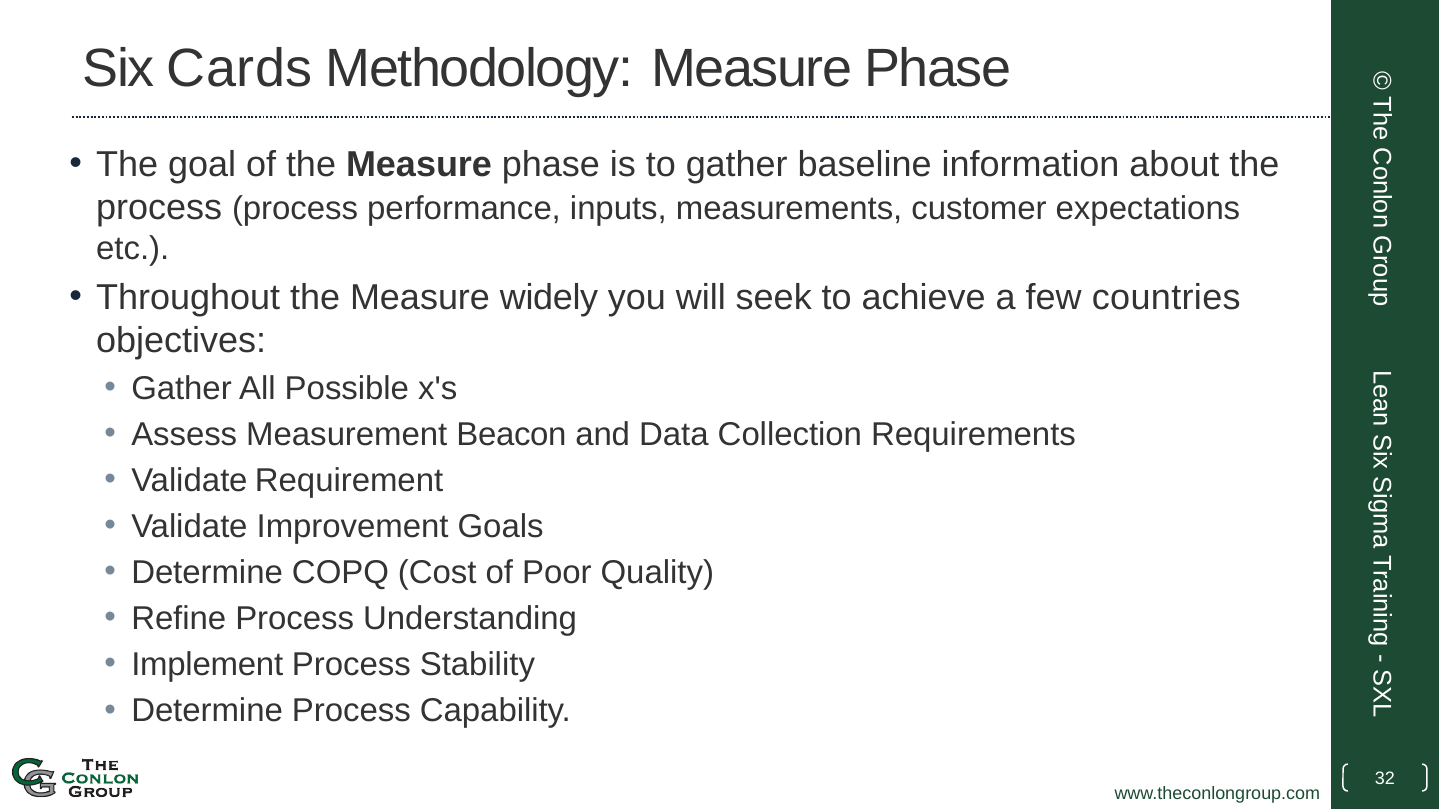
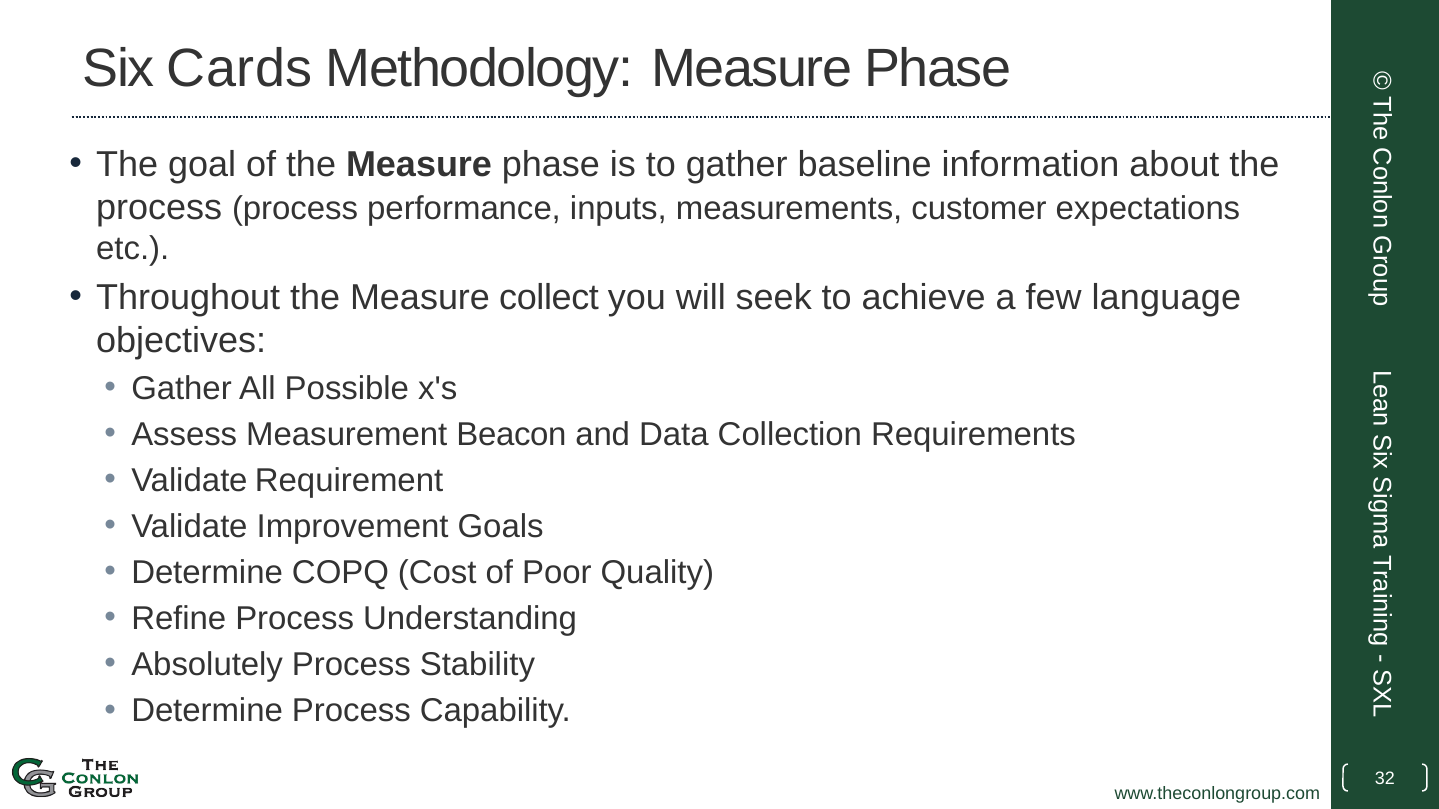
widely: widely -> collect
countries: countries -> language
Implement: Implement -> Absolutely
